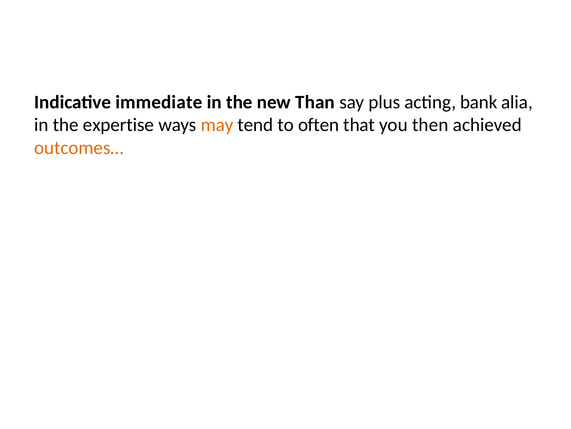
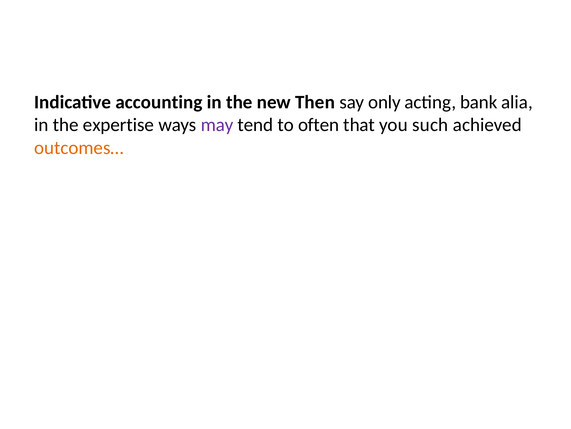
immediate: immediate -> accounting
Than: Than -> Then
plus: plus -> only
may colour: orange -> purple
then: then -> such
